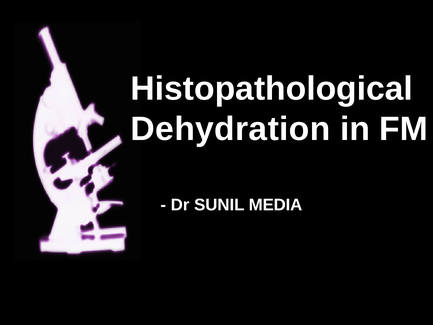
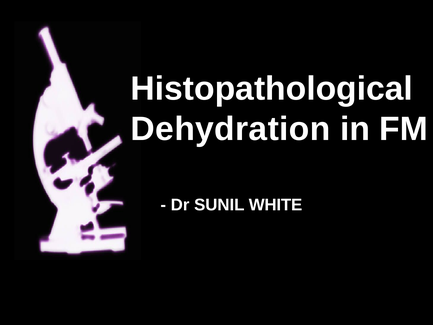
MEDIA: MEDIA -> WHITE
